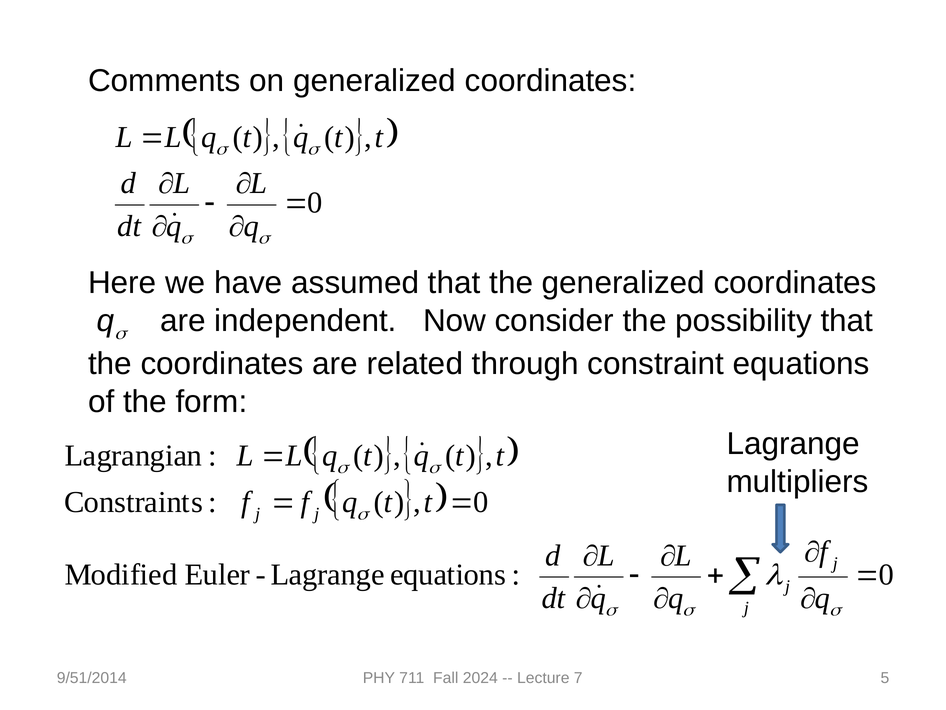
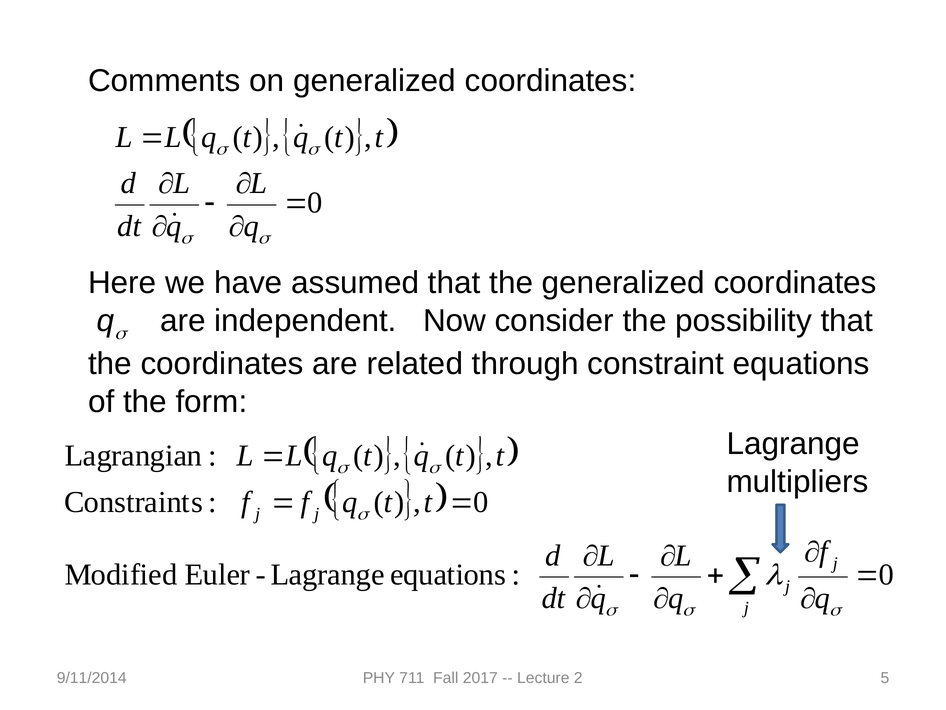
9/51/2014: 9/51/2014 -> 9/11/2014
2024: 2024 -> 2017
7: 7 -> 2
